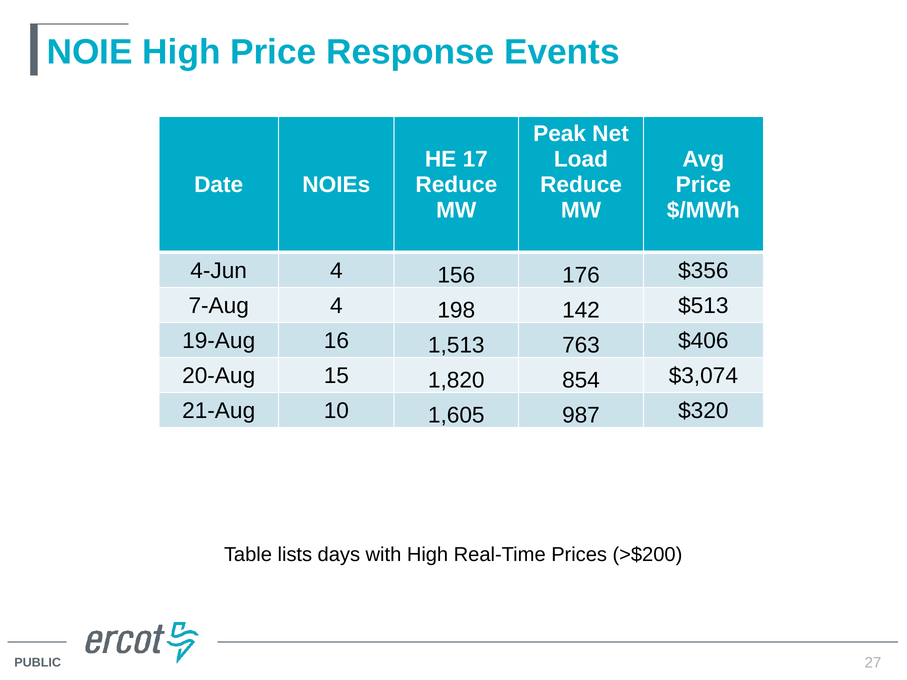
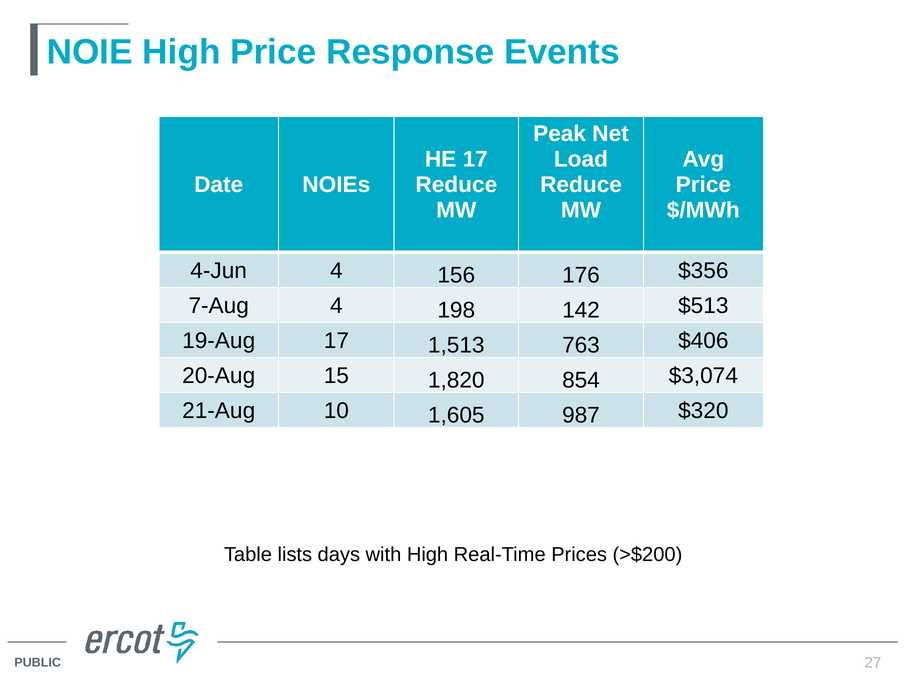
19-Aug 16: 16 -> 17
